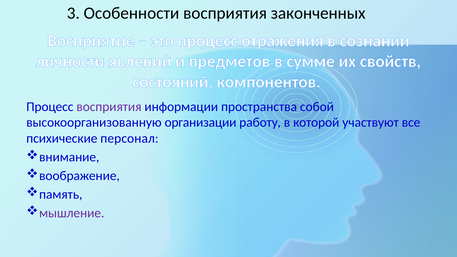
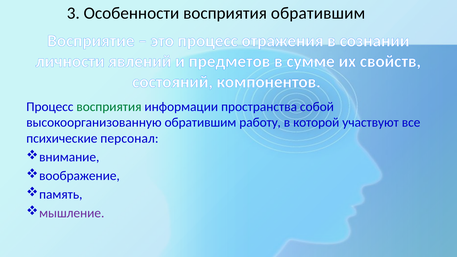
восприятия законченных: законченных -> обратившим
восприятия at (109, 107) colour: purple -> green
высокоорганизованную организации: организации -> обратившим
